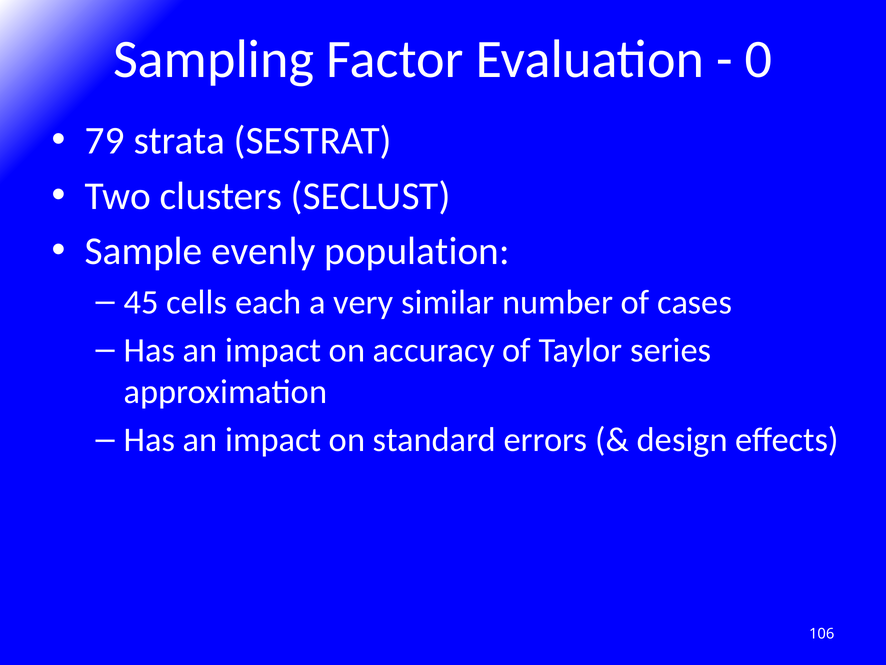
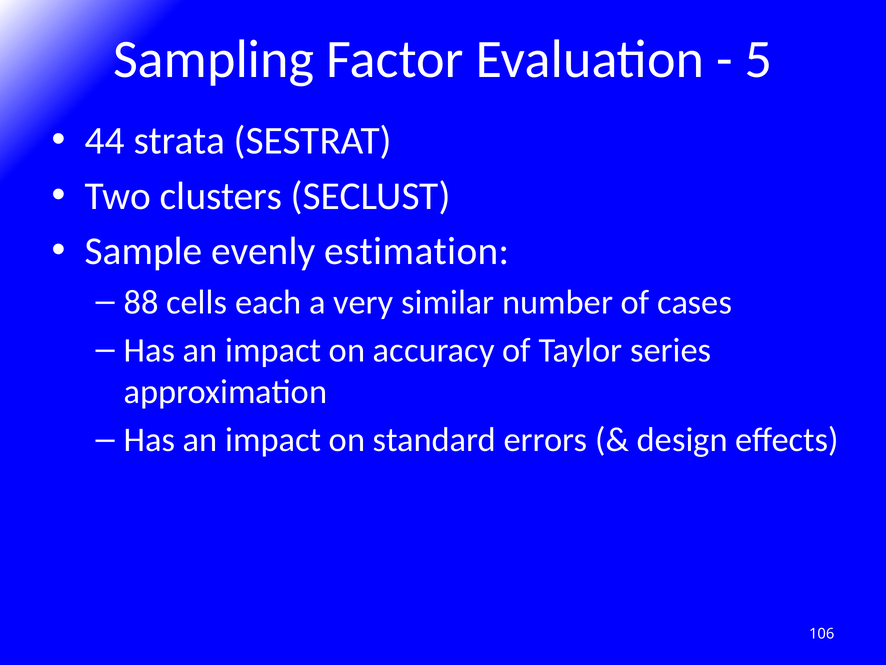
0: 0 -> 5
79: 79 -> 44
population: population -> estimation
45: 45 -> 88
